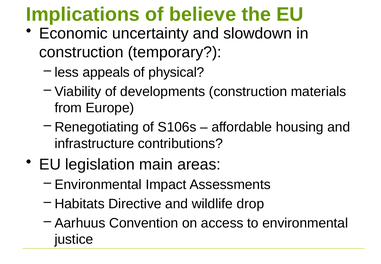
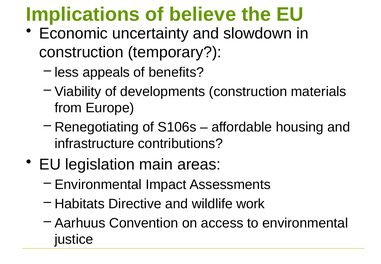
physical: physical -> benefits
drop: drop -> work
